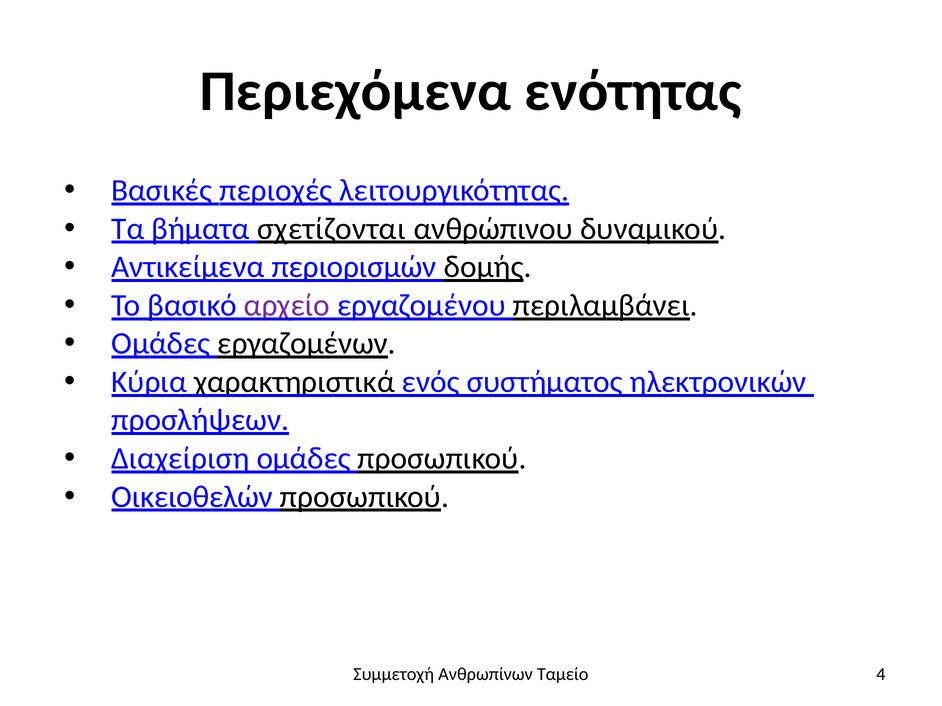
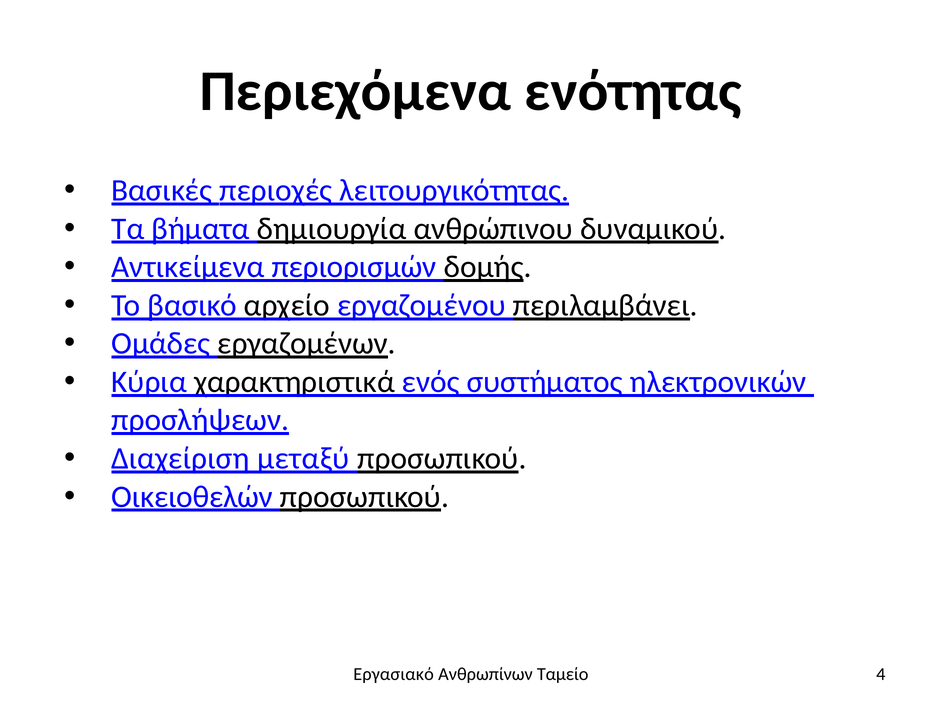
σχετίζονται: σχετίζονται -> δημιουργία
αρχείο colour: purple -> black
Διαχείριση ομάδες: ομάδες -> μεταξύ
Συμμετοχή: Συμμετοχή -> Εργασιακό
